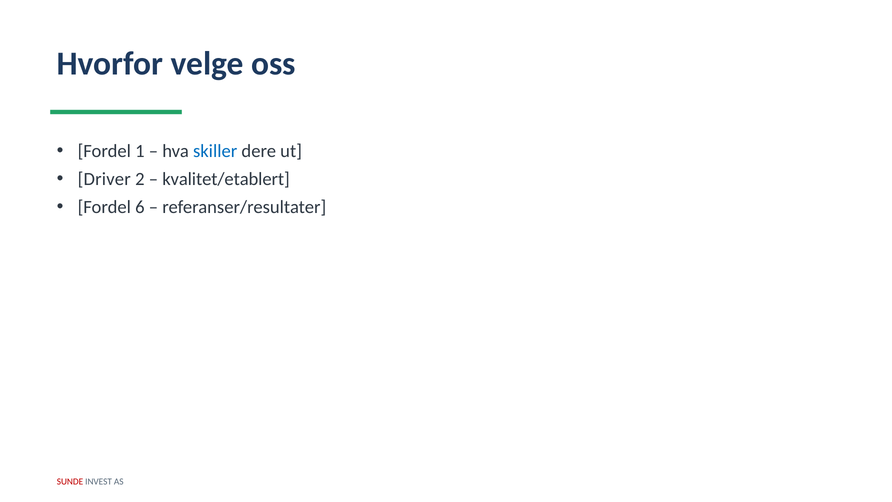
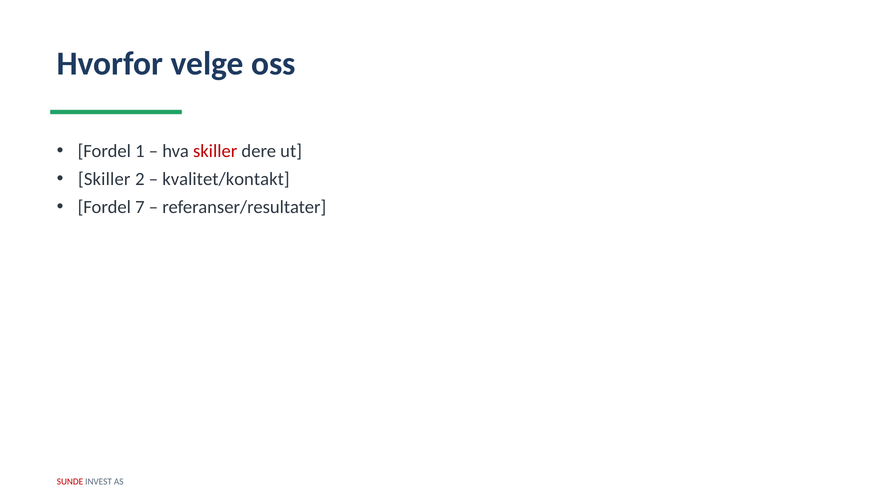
skiller at (215, 151) colour: blue -> red
Driver at (104, 179): Driver -> Skiller
kvalitet/etablert: kvalitet/etablert -> kvalitet/kontakt
6: 6 -> 7
